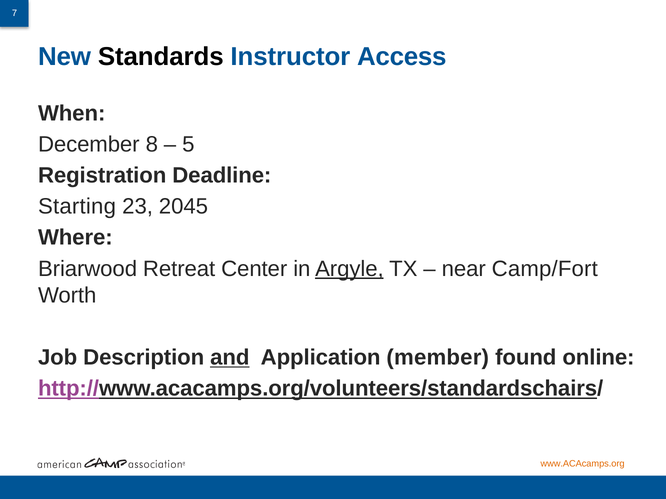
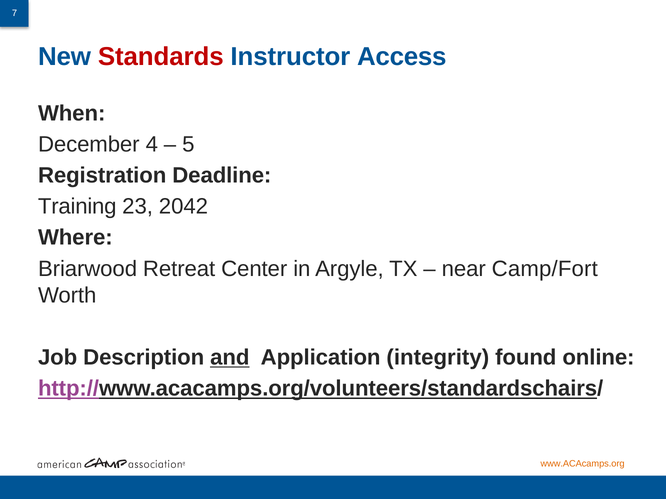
Standards colour: black -> red
8: 8 -> 4
Starting: Starting -> Training
2045: 2045 -> 2042
Argyle underline: present -> none
member: member -> integrity
